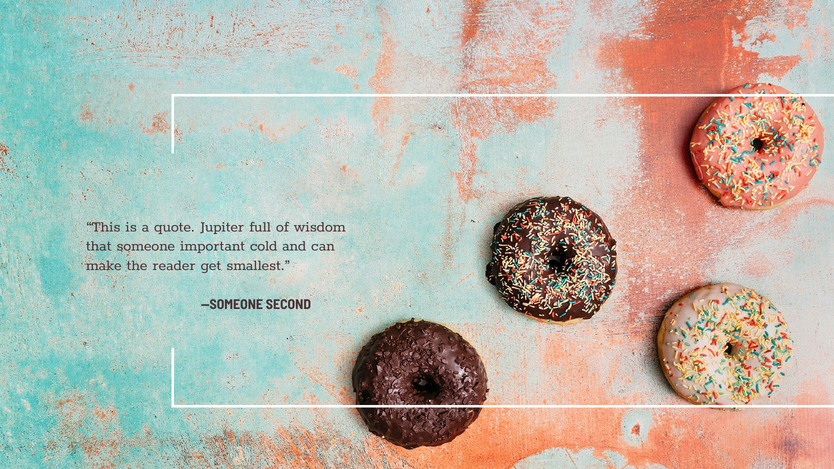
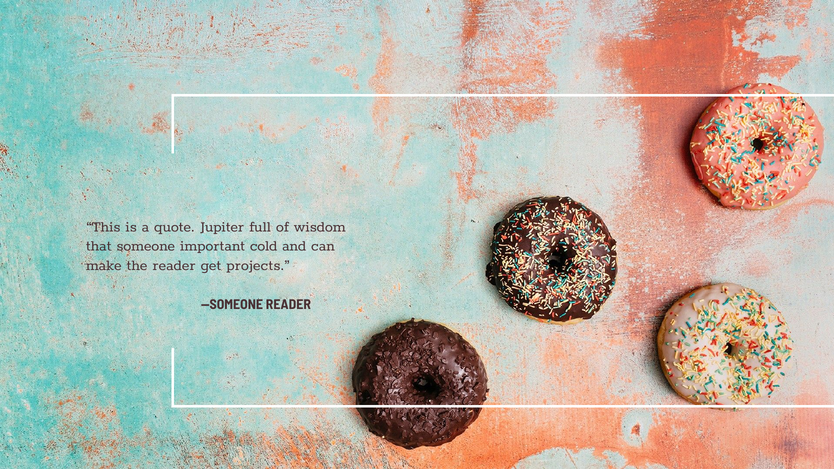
smallest: smallest -> projects
—SOMEONE SECOND: SECOND -> READER
